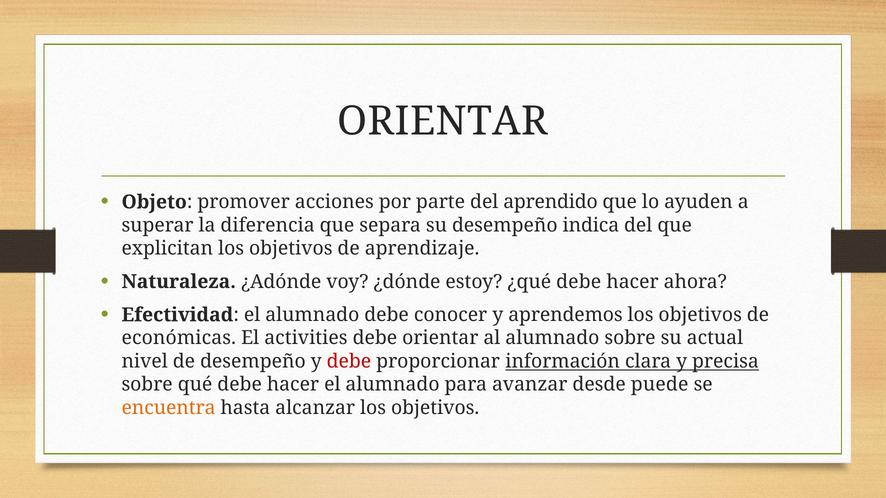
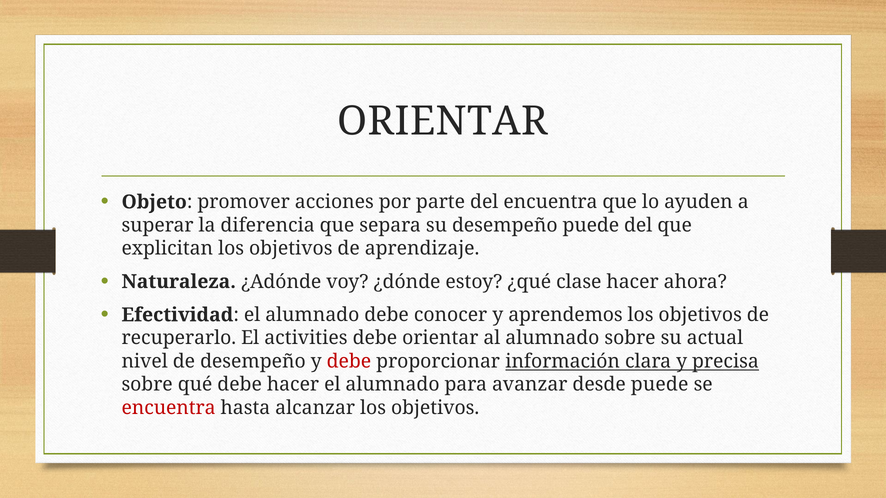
del aprendido: aprendido -> encuentra
desempeño indica: indica -> puede
¿qué debe: debe -> clase
económicas: económicas -> recuperarlo
encuentra at (169, 408) colour: orange -> red
